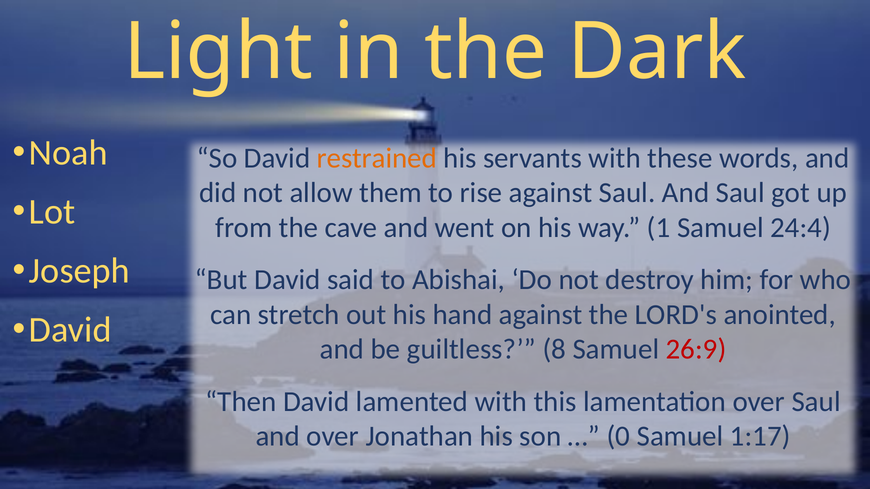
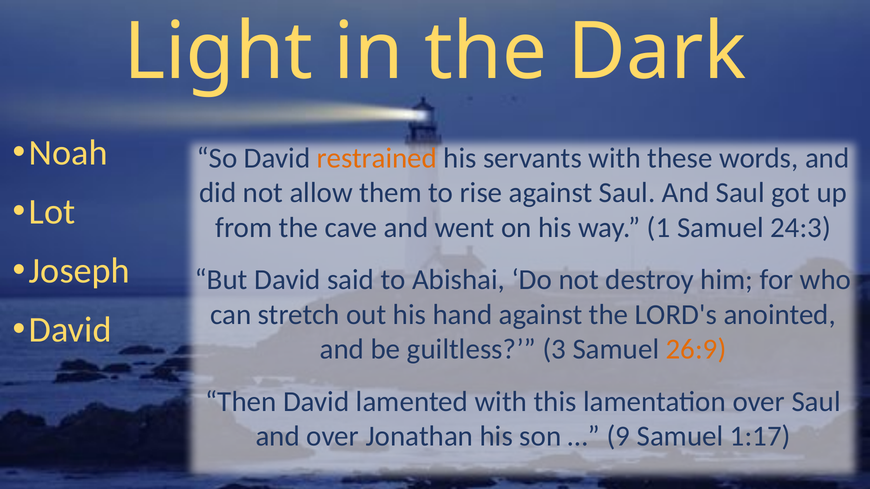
24:4: 24:4 -> 24:3
8: 8 -> 3
26:9 colour: red -> orange
0: 0 -> 9
